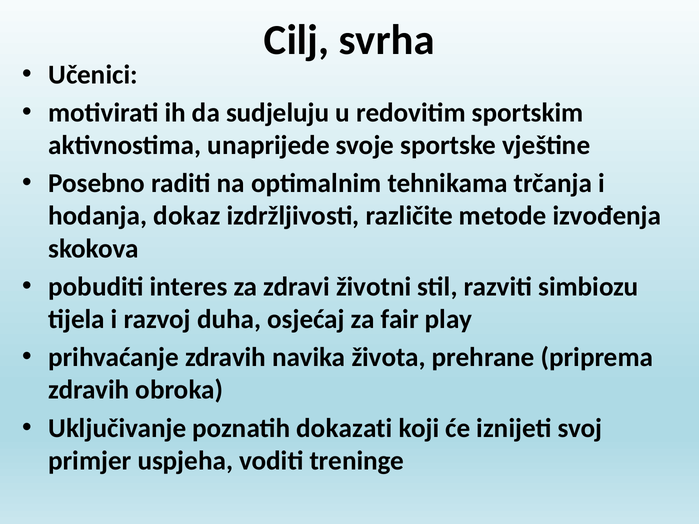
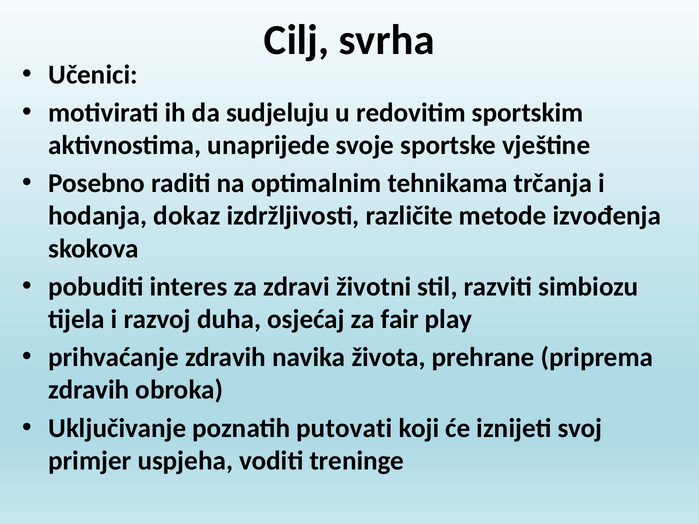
dokazati: dokazati -> putovati
